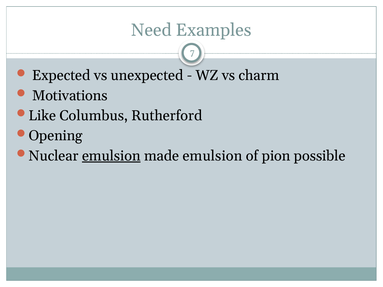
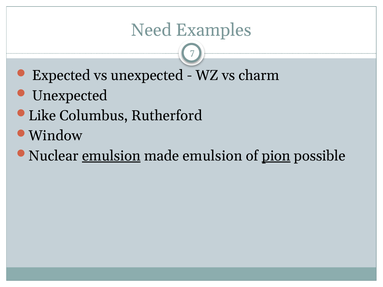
Motivations at (70, 96): Motivations -> Unexpected
Opening: Opening -> Window
pion underline: none -> present
